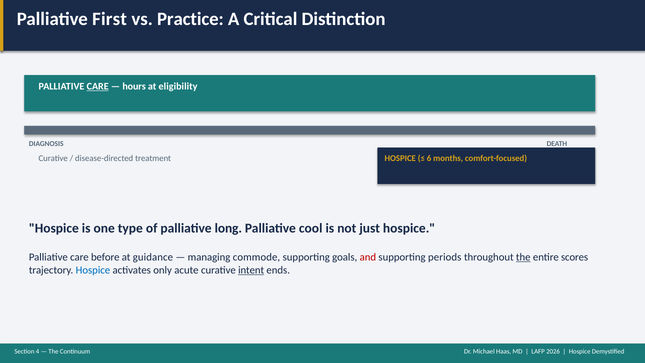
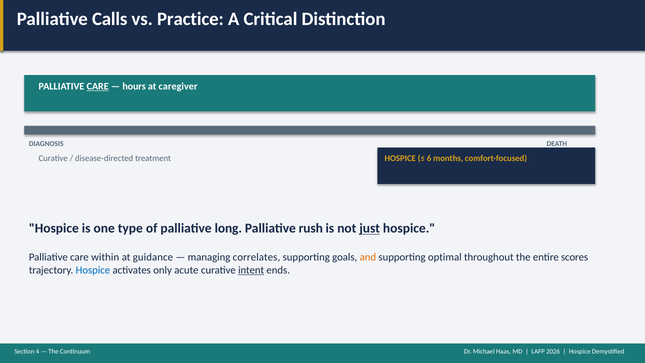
First: First -> Calls
eligibility: eligibility -> caregiver
cool: cool -> rush
just underline: none -> present
before: before -> within
commode: commode -> correlates
and colour: red -> orange
periods: periods -> optimal
the at (523, 257) underline: present -> none
